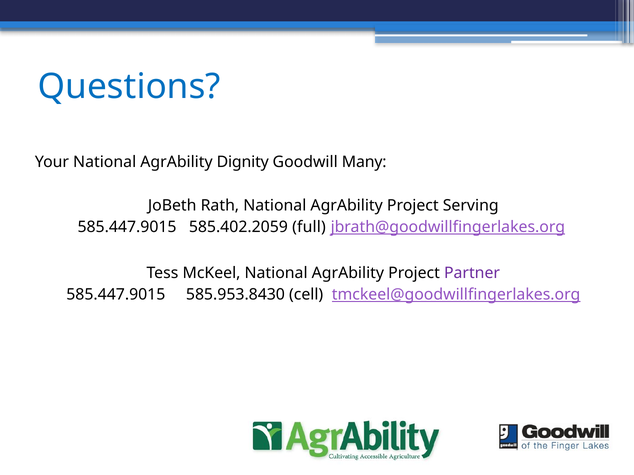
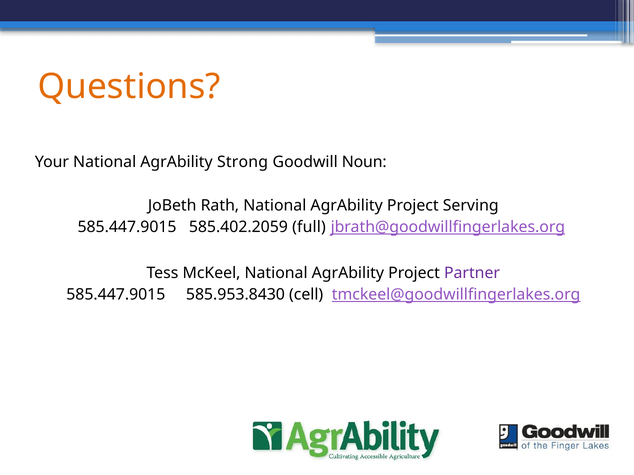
Questions colour: blue -> orange
Dignity: Dignity -> Strong
Many: Many -> Noun
